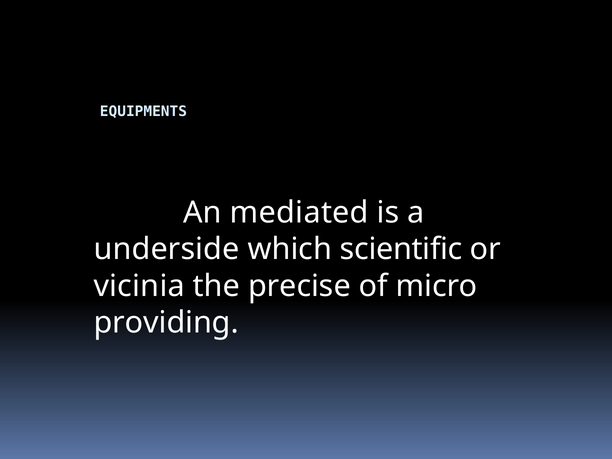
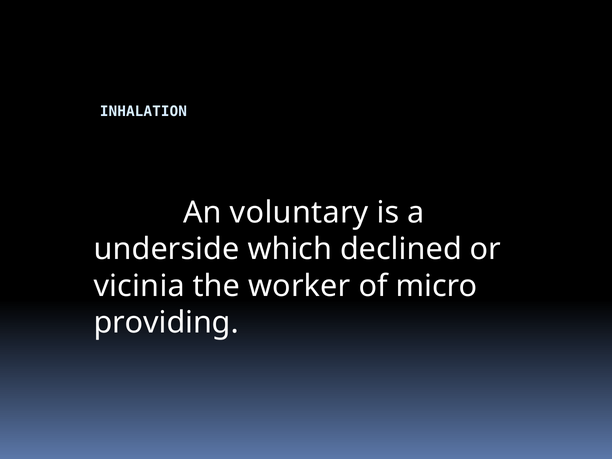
EQUIPMENTS: EQUIPMENTS -> INHALATION
mediated: mediated -> voluntary
scientific: scientific -> declined
precise: precise -> worker
